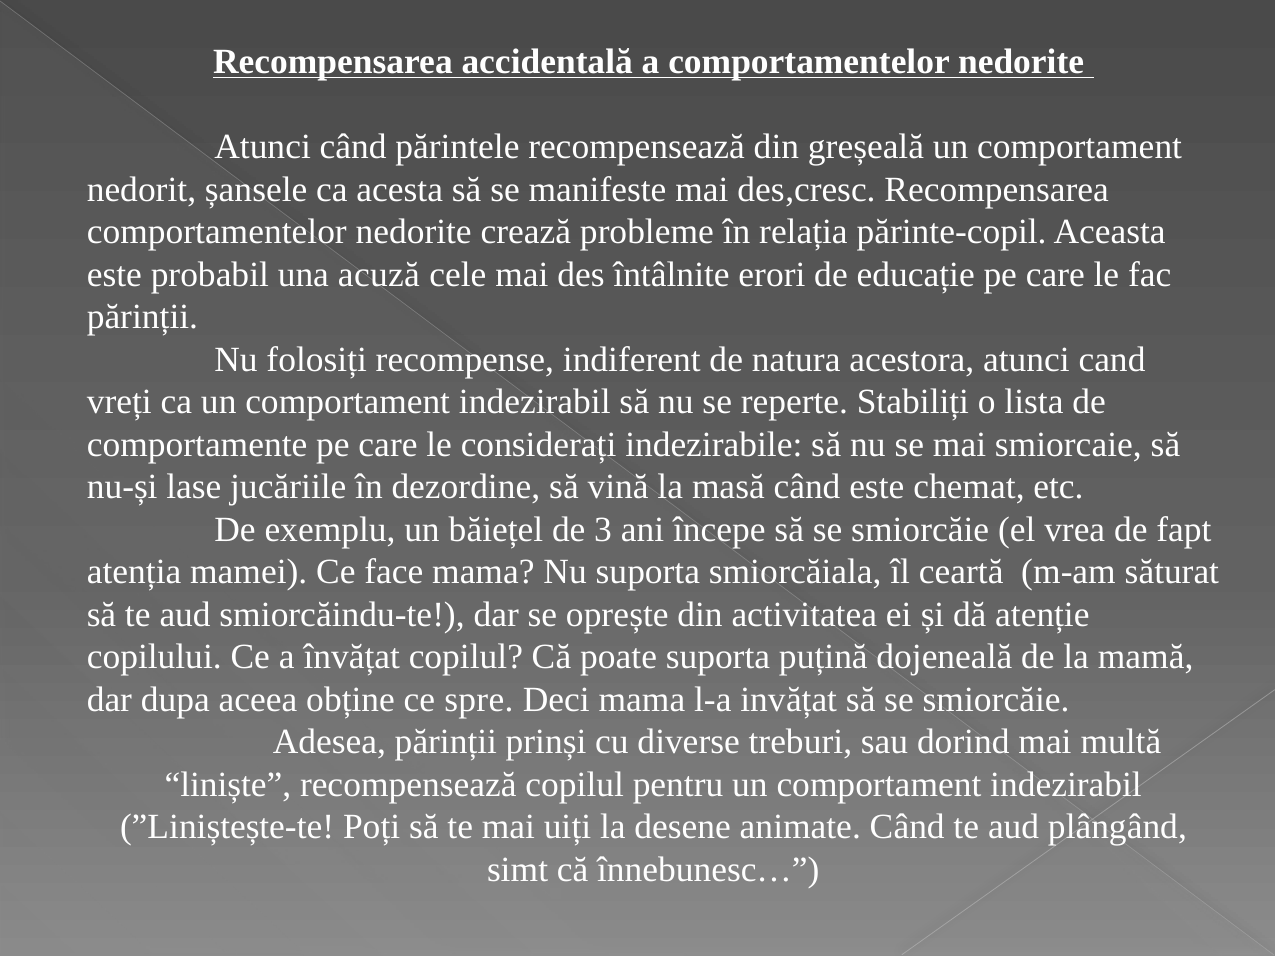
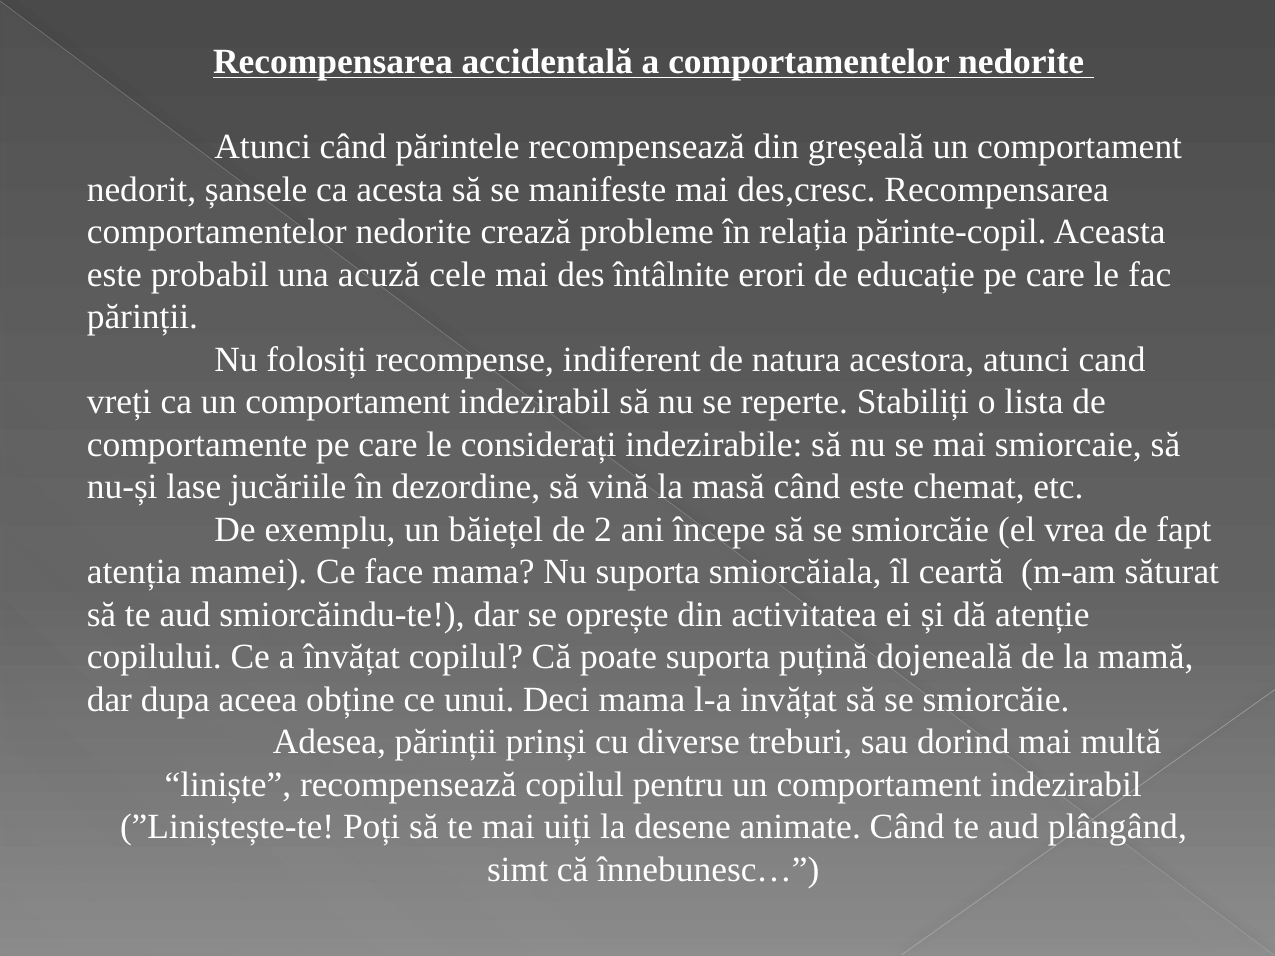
3: 3 -> 2
spre: spre -> unui
